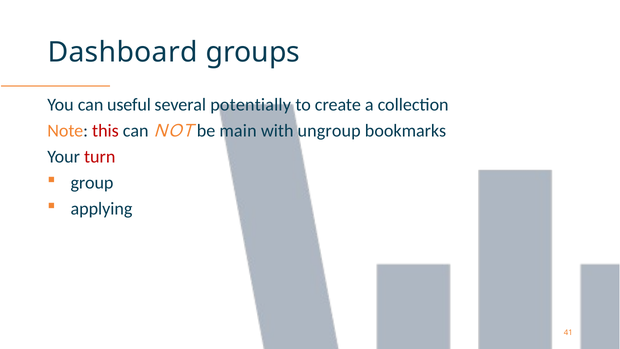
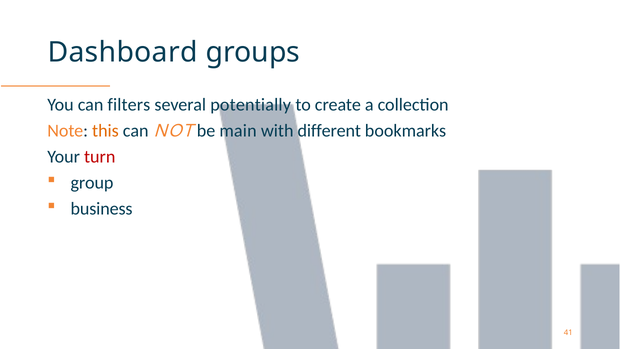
useful: useful -> filters
this colour: red -> orange
ungroup: ungroup -> different
applying: applying -> business
